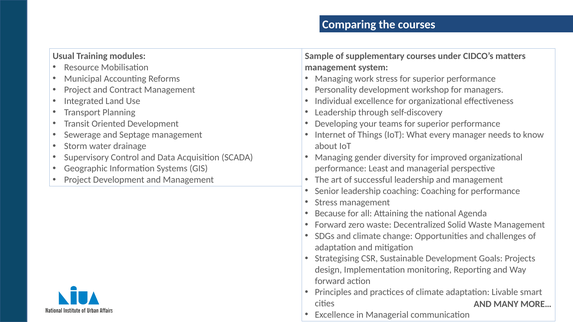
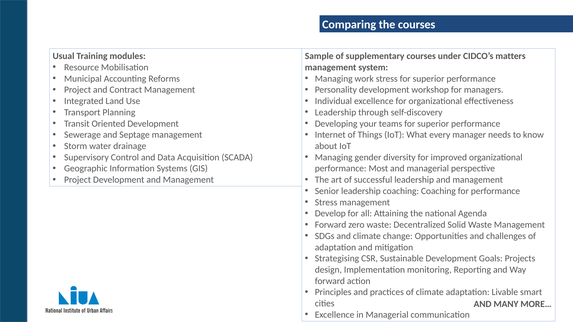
Least: Least -> Most
Because: Because -> Develop
